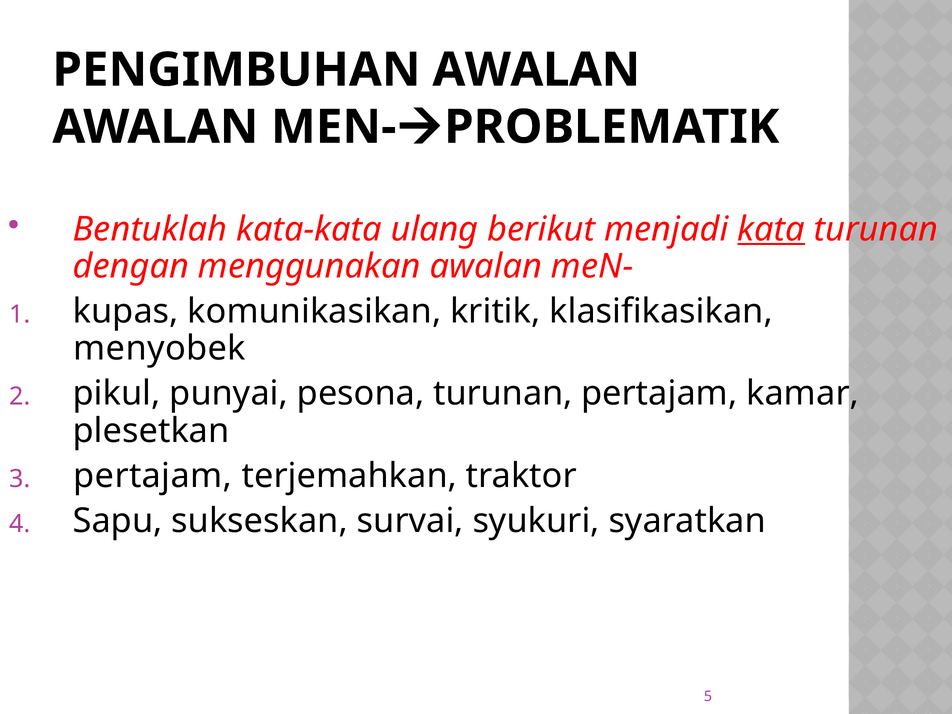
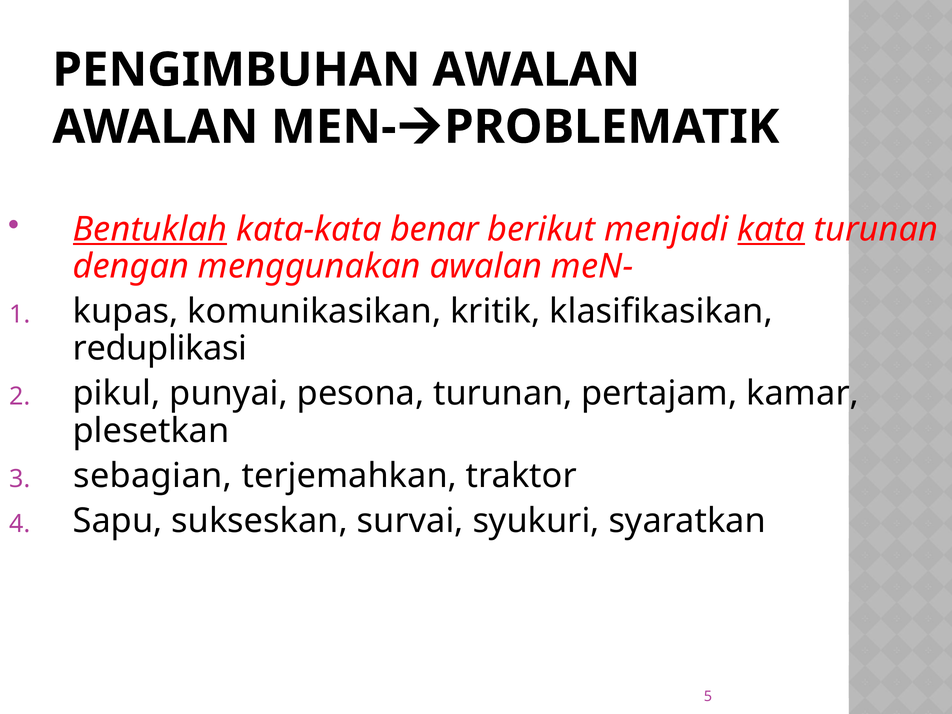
Bentuklah underline: none -> present
ulang: ulang -> benar
menyobek: menyobek -> reduplikasi
pertajam at (153, 476): pertajam -> sebagian
